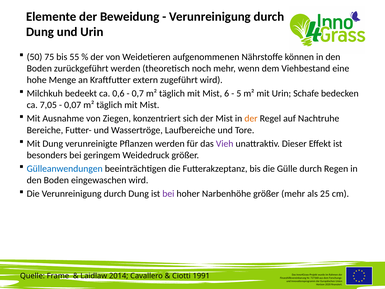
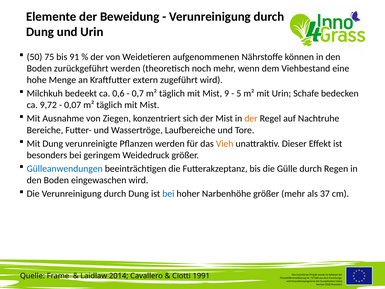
55: 55 -> 91
6: 6 -> 9
7,05: 7,05 -> 9,72
Vieh colour: purple -> orange
bei at (168, 194) colour: purple -> blue
25: 25 -> 37
